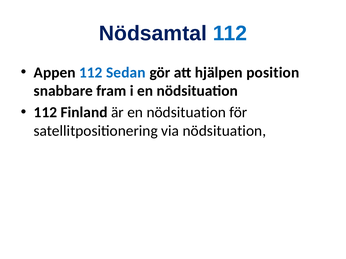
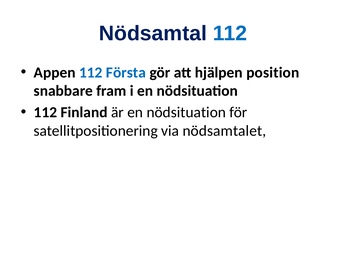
Sedan: Sedan -> Första
via nödsituation: nödsituation -> nödsamtalet
